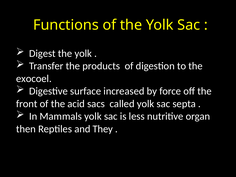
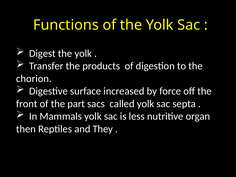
exocoel: exocoel -> chorion
acid: acid -> part
